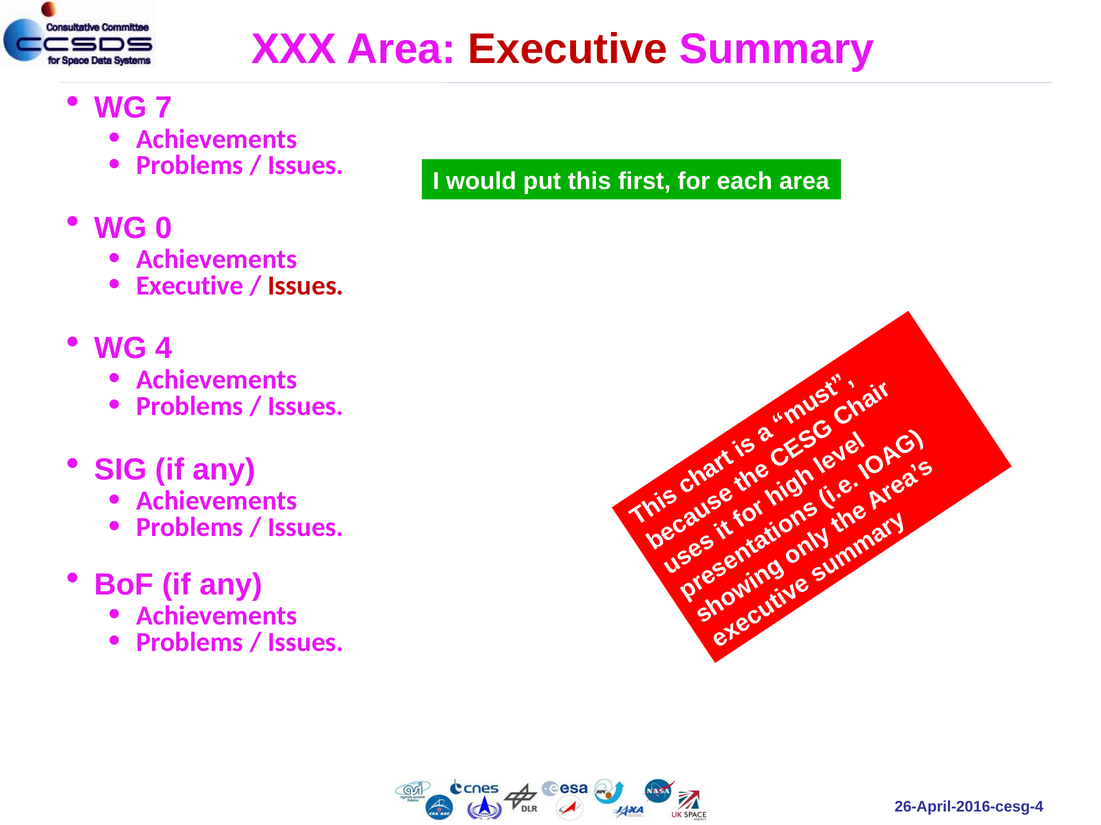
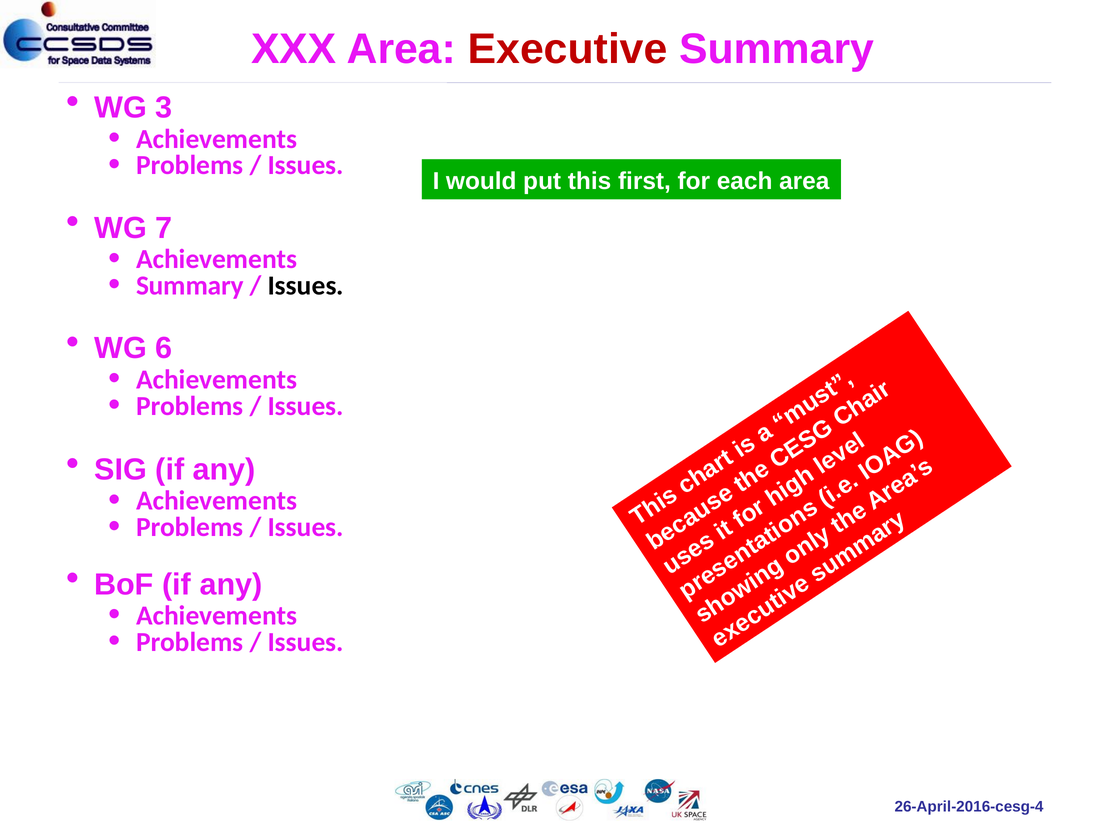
7: 7 -> 3
0: 0 -> 7
Executive at (190, 286): Executive -> Summary
Issues at (306, 286) colour: red -> black
4: 4 -> 6
